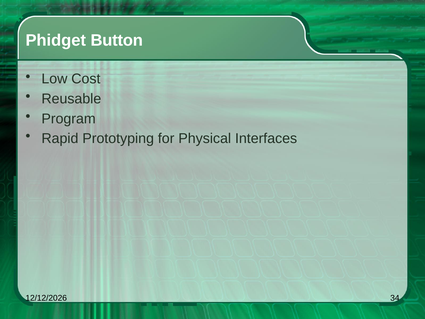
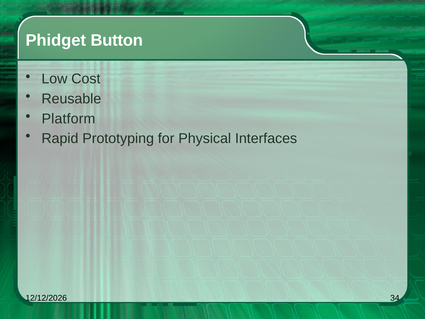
Program: Program -> Platform
